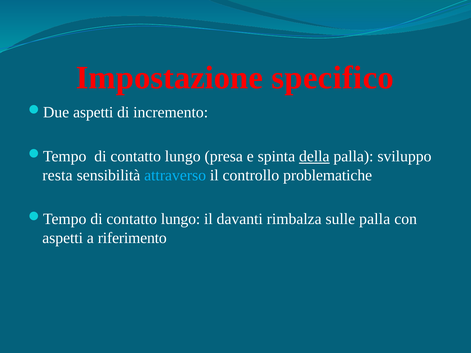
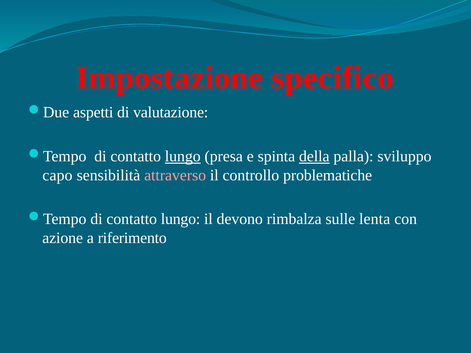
incremento: incremento -> valutazione
lungo at (183, 156) underline: none -> present
resta: resta -> capo
attraverso colour: light blue -> pink
davanti: davanti -> devono
sulle palla: palla -> lenta
aspetti at (63, 238): aspetti -> azione
